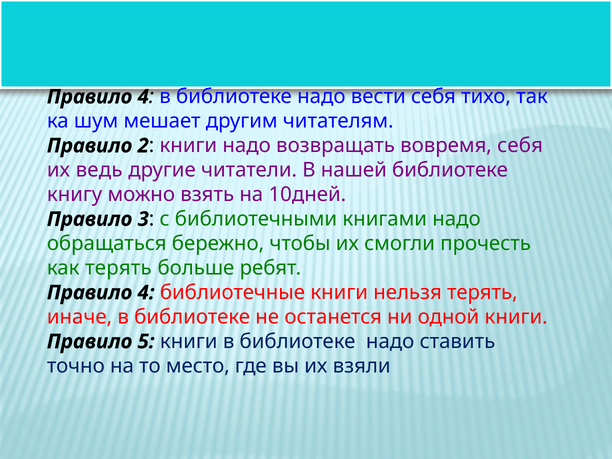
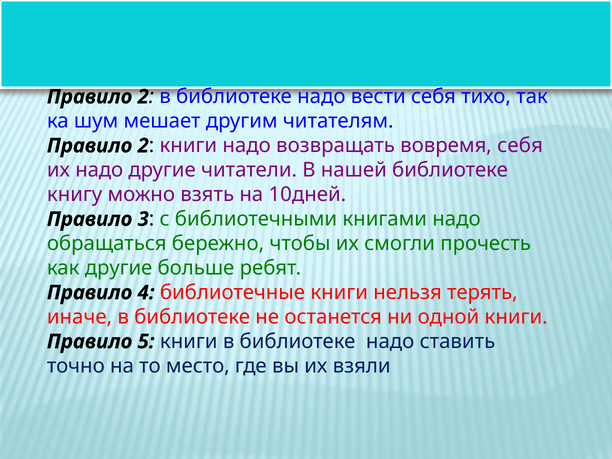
4 at (143, 97): 4 -> 2
их ведь: ведь -> надо
как терять: терять -> другие
